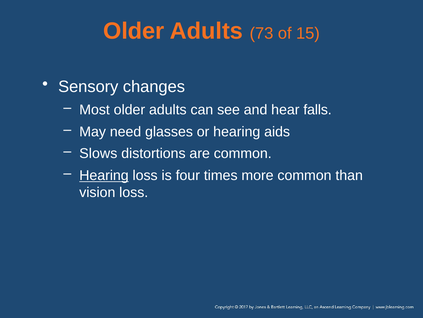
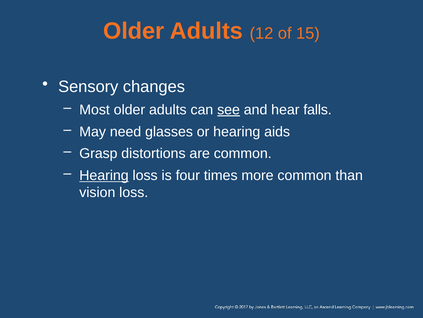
73: 73 -> 12
see underline: none -> present
Slows: Slows -> Grasp
